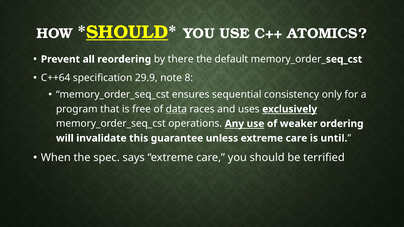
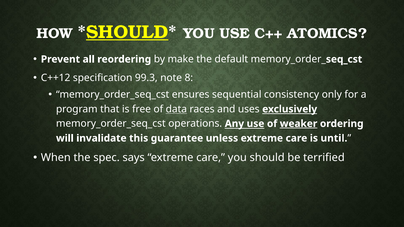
there: there -> make
C++64: C++64 -> C++12
29.9: 29.9 -> 99.3
weaker underline: none -> present
